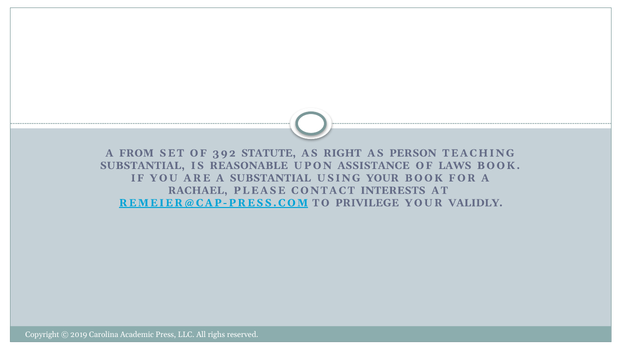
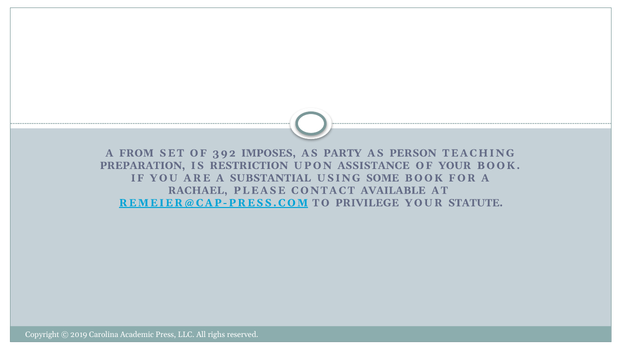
STATUTE: STATUTE -> IMPOSES
RIGHT: RIGHT -> PARTY
SUBSTANTIAL at (142, 166): SUBSTANTIAL -> PREPARATION
REASONABLE: REASONABLE -> RESTRICTION
OF LAWS: LAWS -> YOUR
USING YOUR: YOUR -> SOME
INTERESTS: INTERESTS -> AVAILABLE
VALIDLY: VALIDLY -> STATUTE
